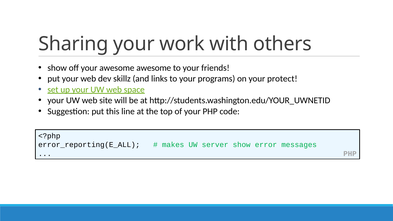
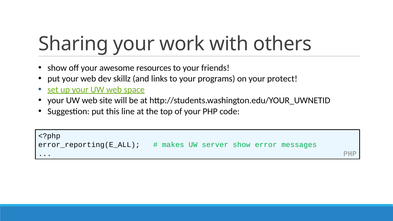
awesome awesome: awesome -> resources
